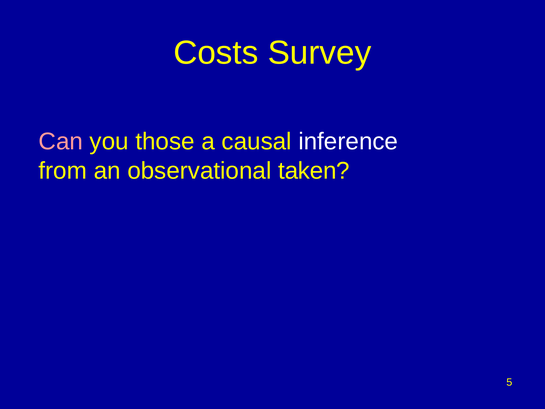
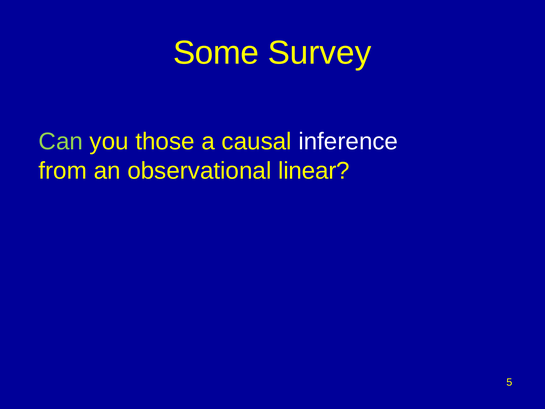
Costs: Costs -> Some
Can colour: pink -> light green
taken: taken -> linear
